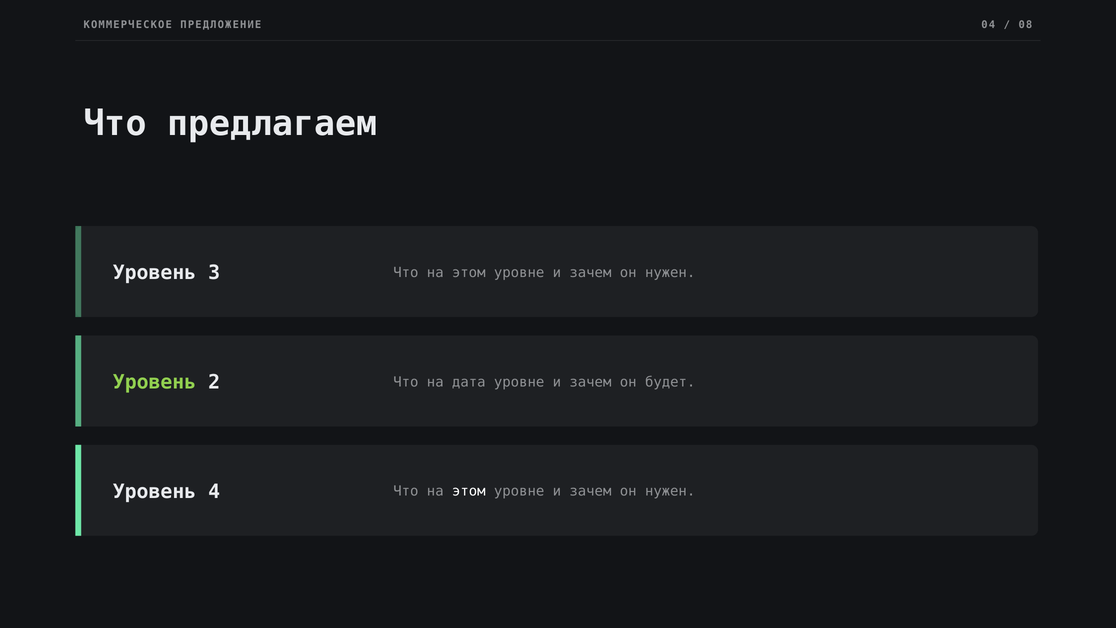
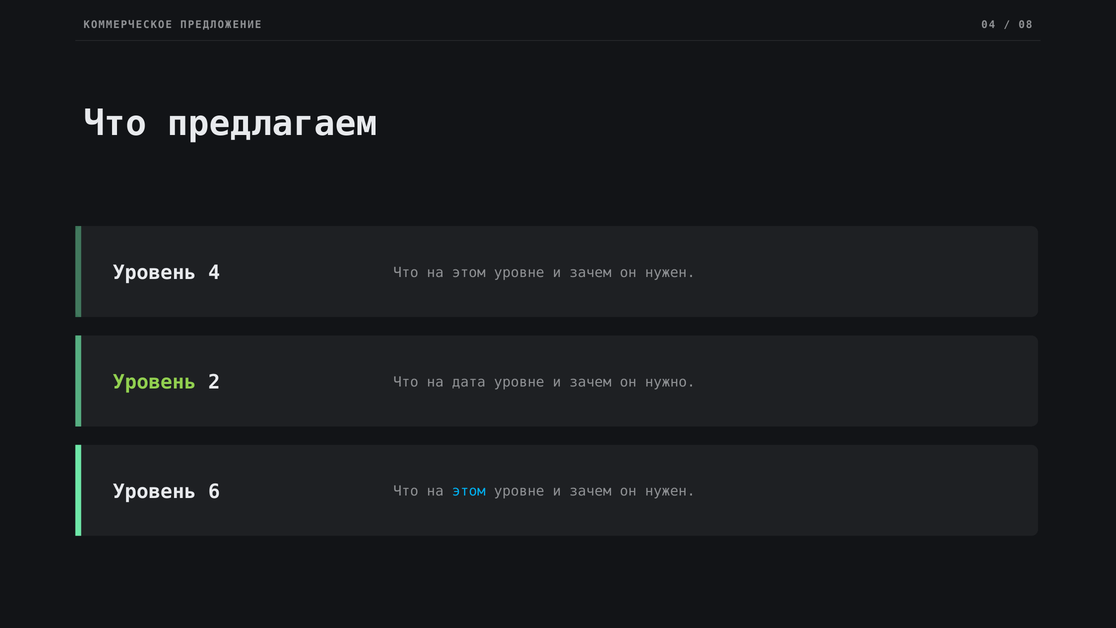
3: 3 -> 4
будет: будет -> нужно
4: 4 -> 6
этом at (469, 491) colour: white -> light blue
